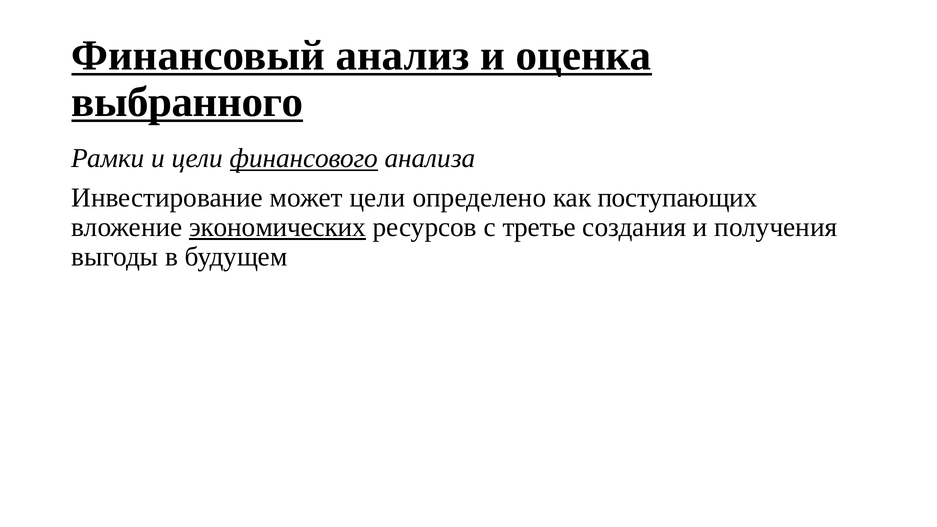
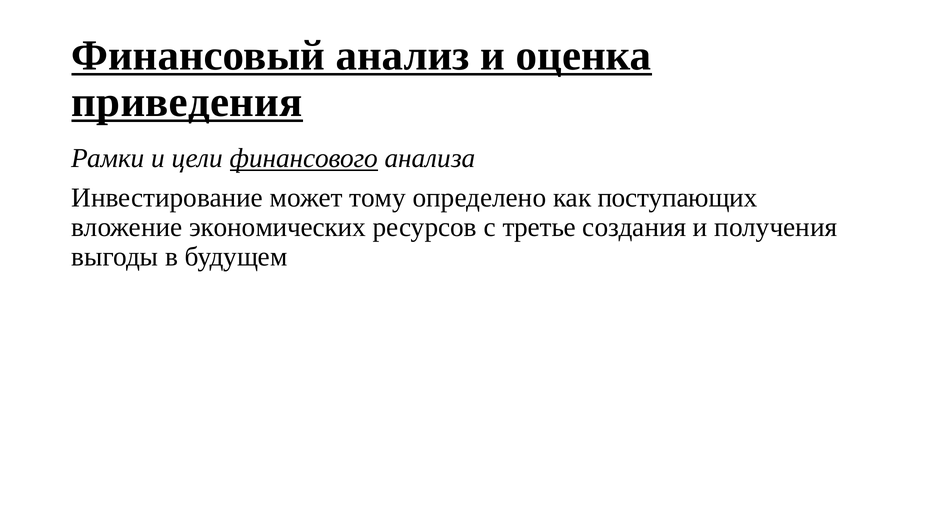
выбранного: выбранного -> приведения
может цели: цели -> тому
экономических underline: present -> none
